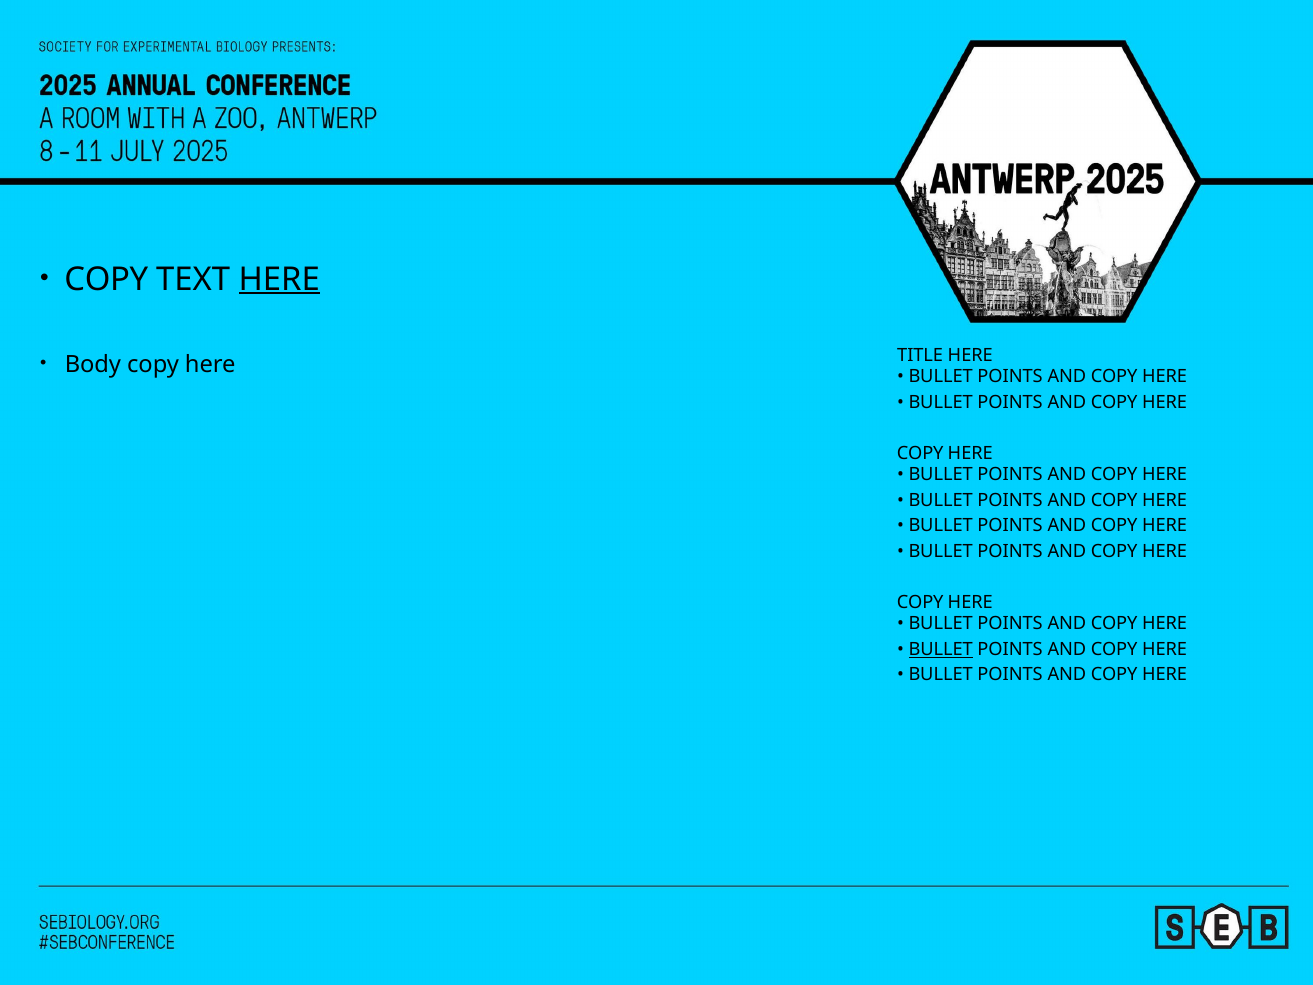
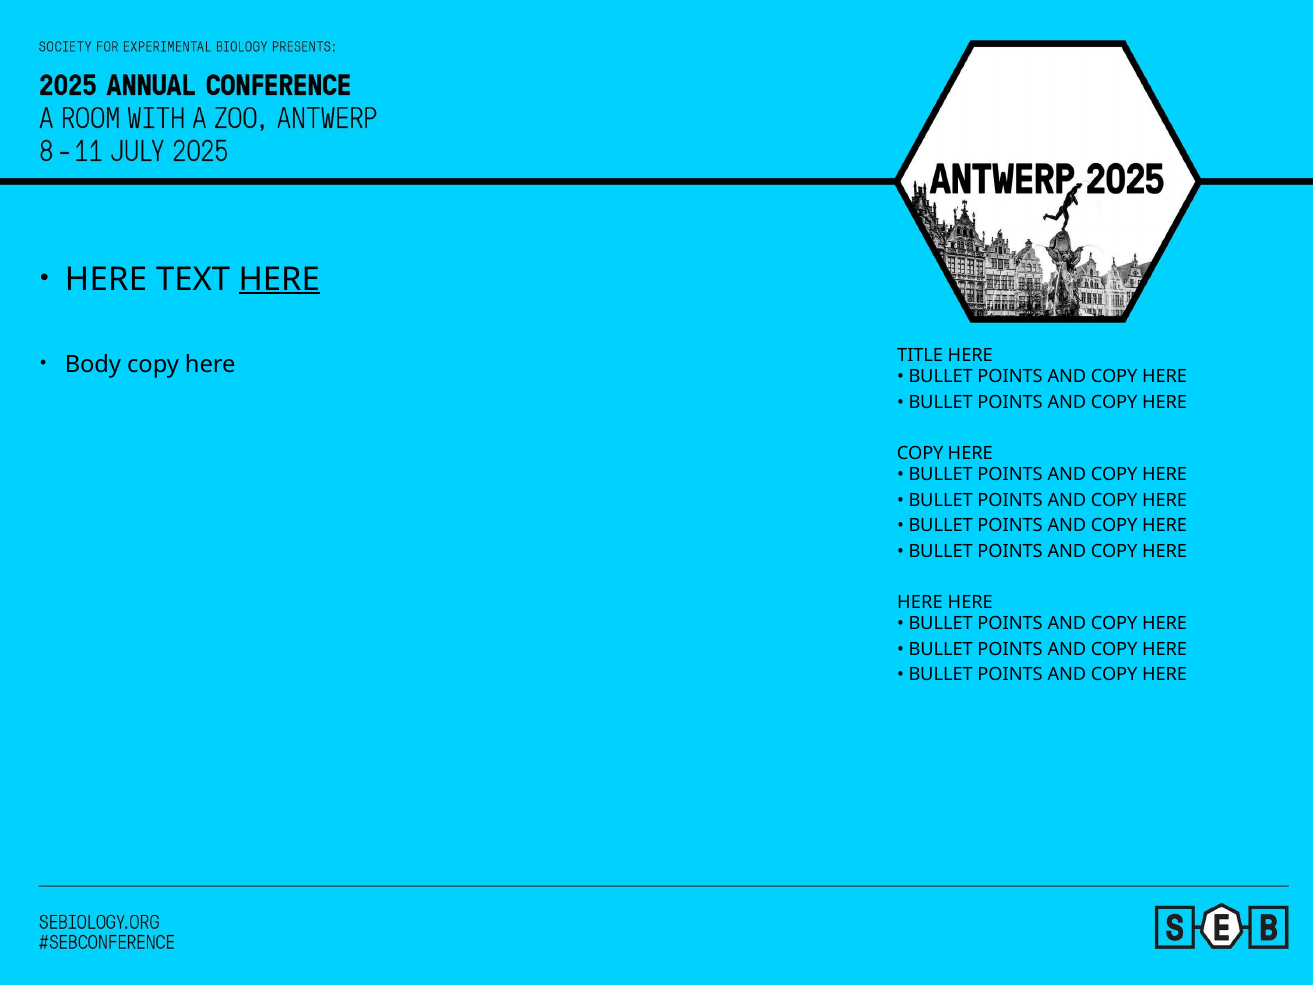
COPY at (106, 279): COPY -> HERE
COPY at (920, 602): COPY -> HERE
BULLET at (941, 649) underline: present -> none
